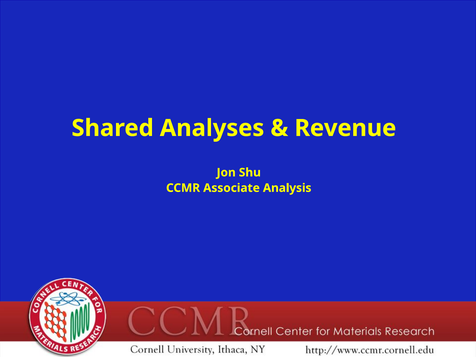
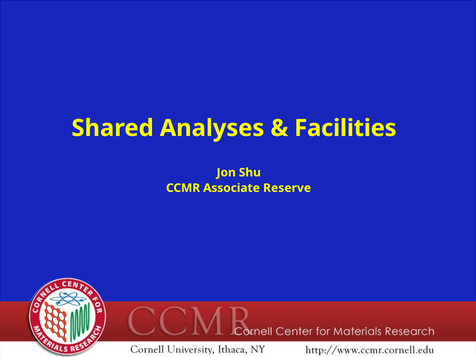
Revenue: Revenue -> Facilities
Analysis: Analysis -> Reserve
